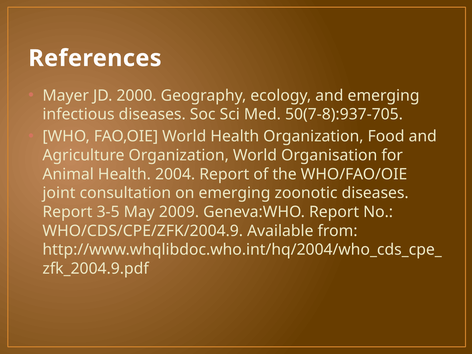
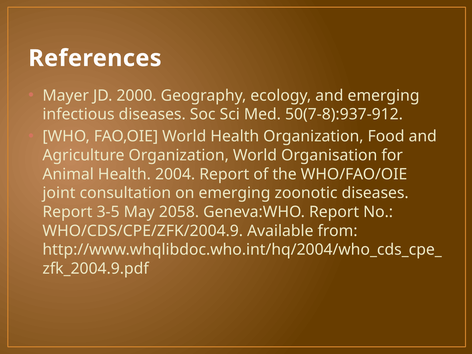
50(7-8):937-705: 50(7-8):937-705 -> 50(7-8):937-912
2009: 2009 -> 2058
